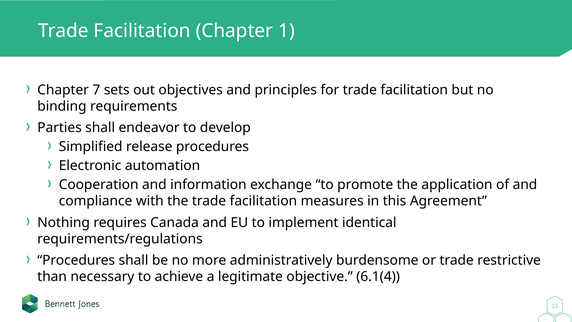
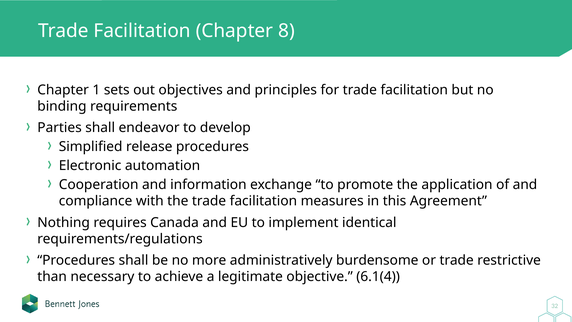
1: 1 -> 8
7: 7 -> 1
